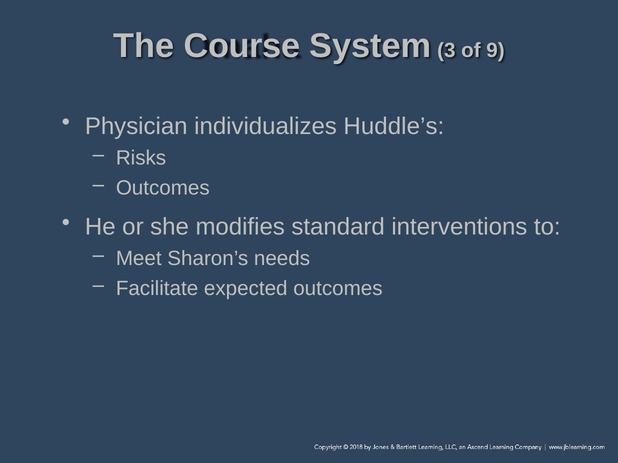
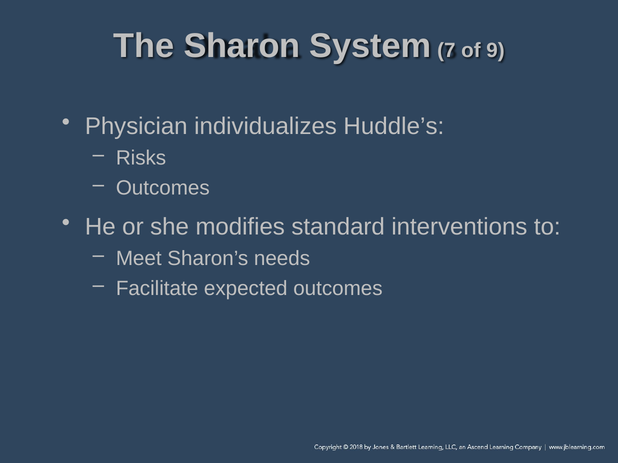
Course: Course -> Sharon
3: 3 -> 7
